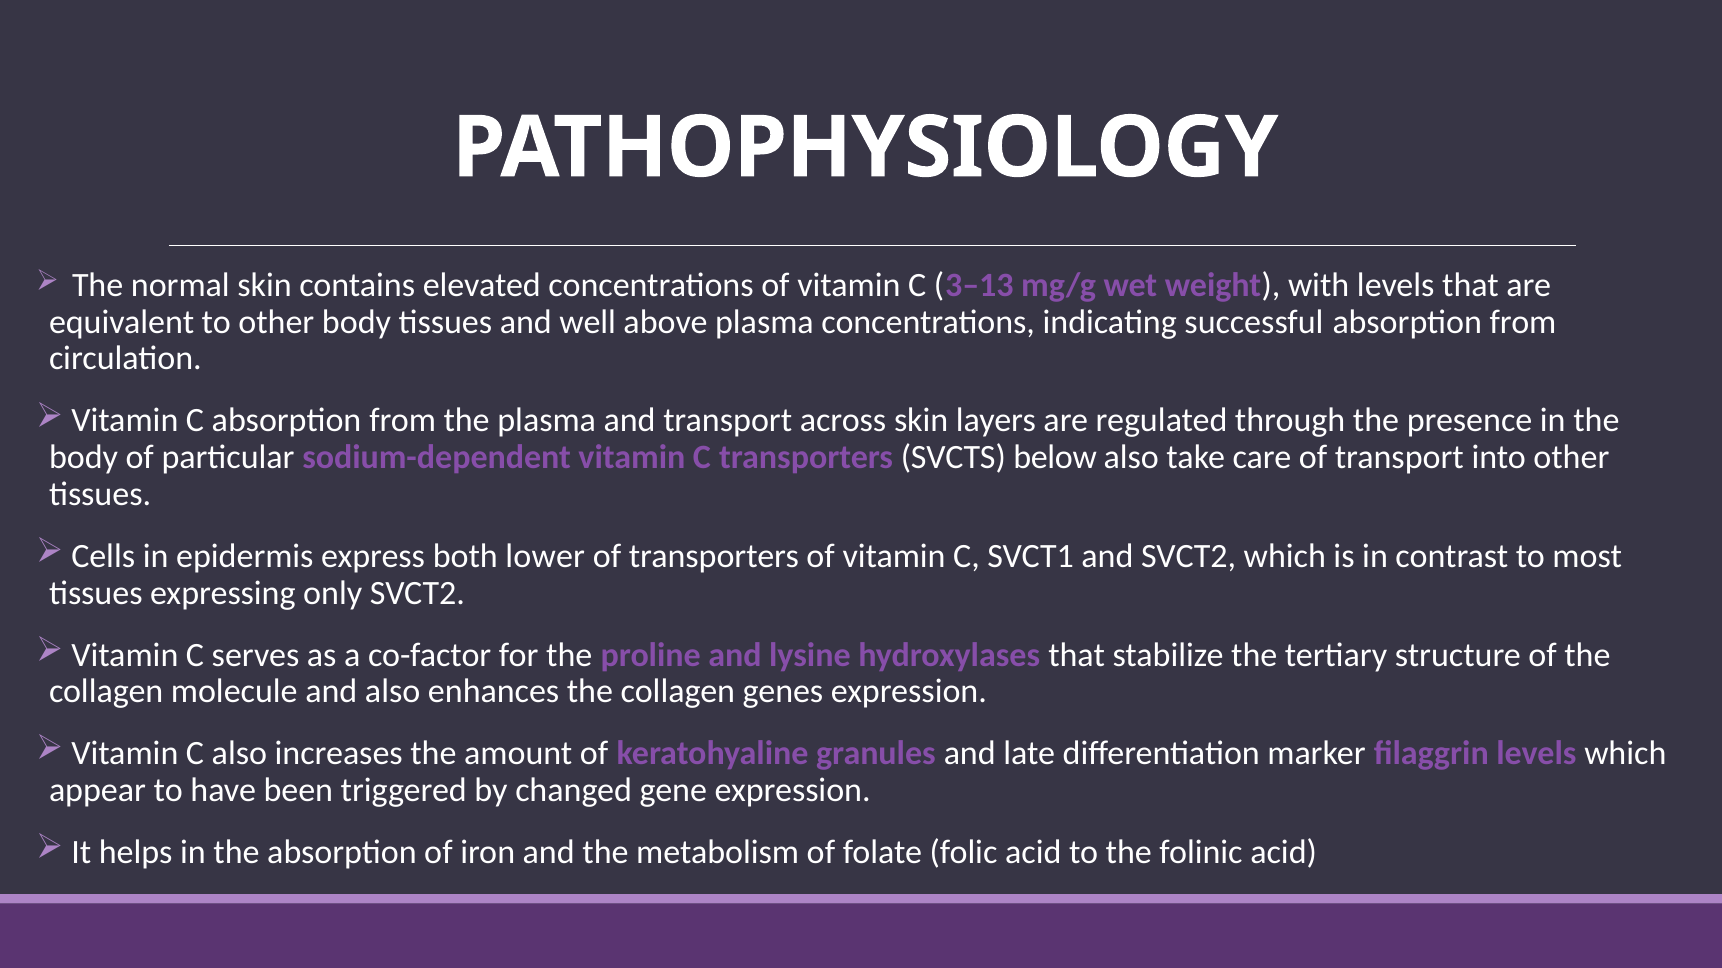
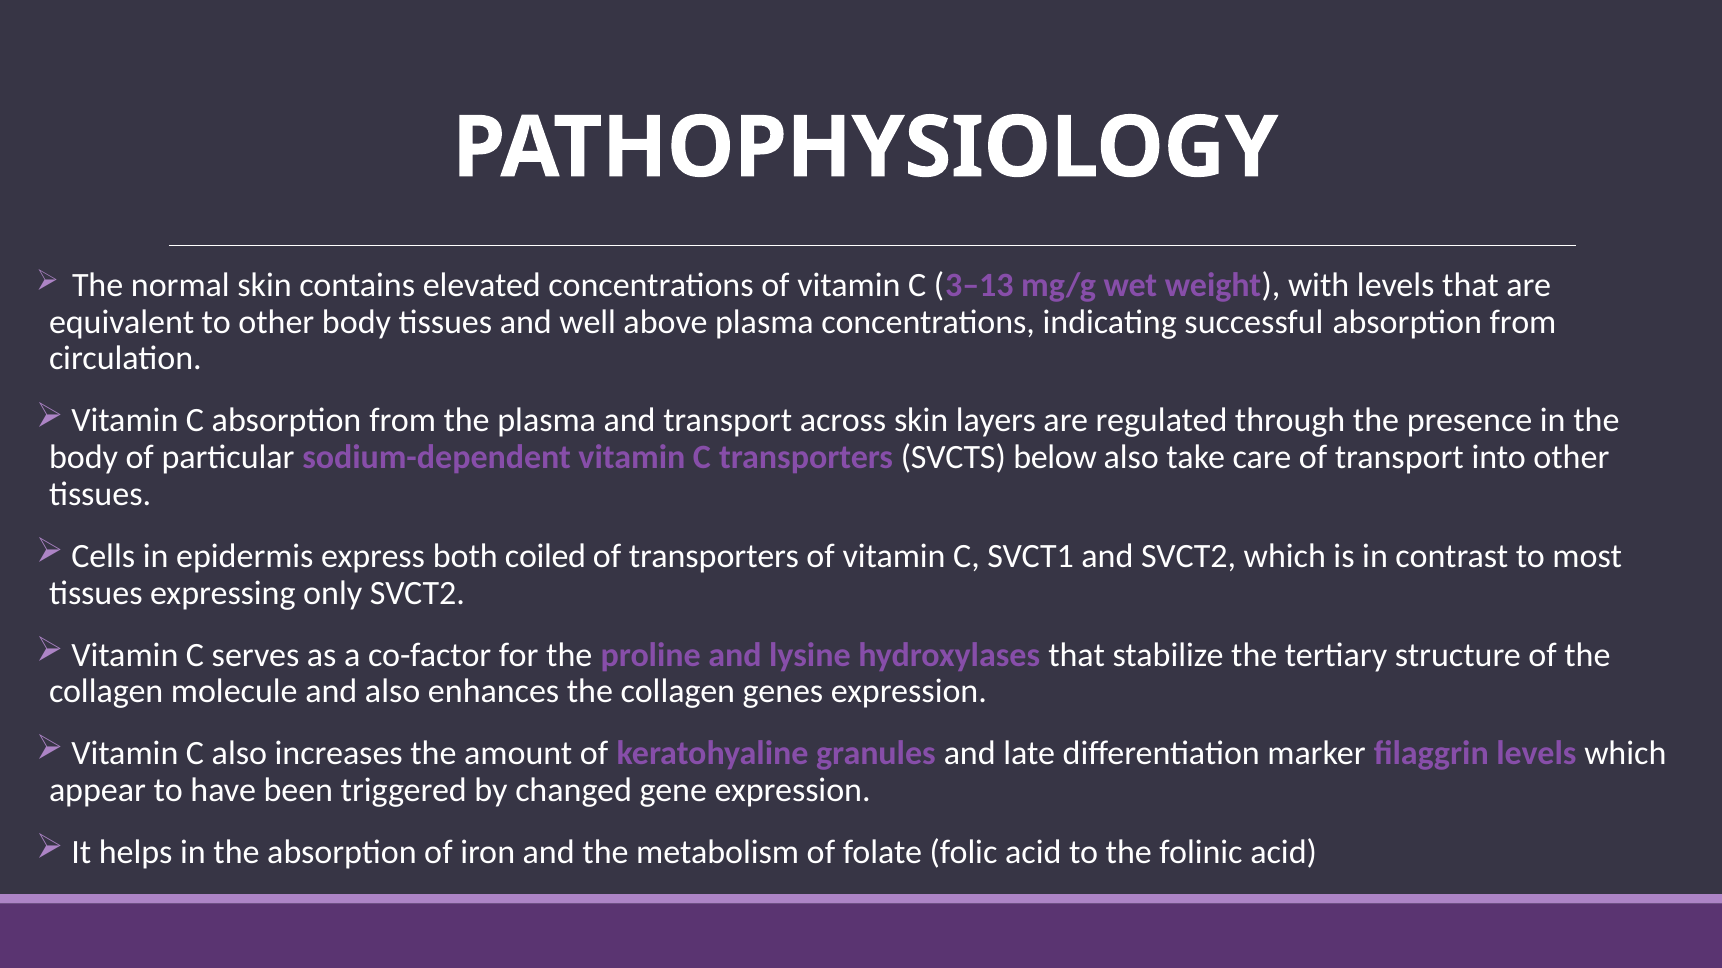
lower: lower -> coiled
